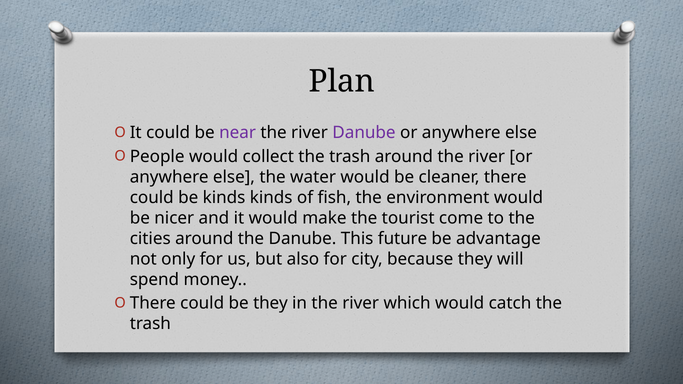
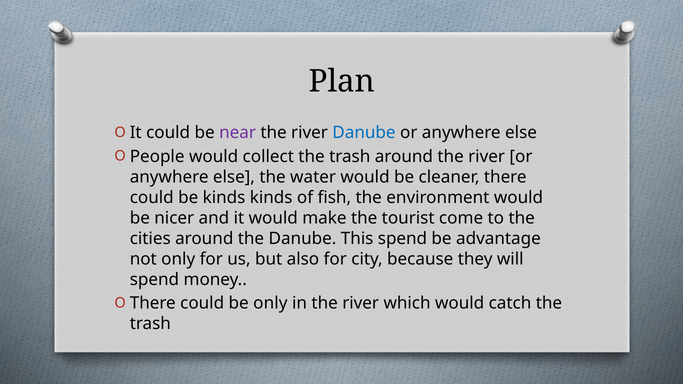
Danube at (364, 133) colour: purple -> blue
This future: future -> spend
be they: they -> only
